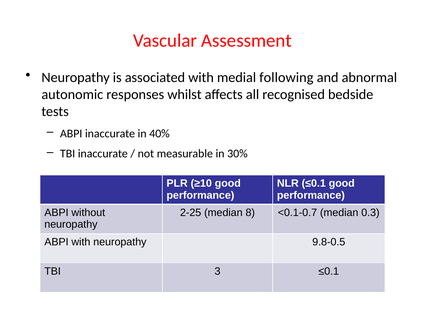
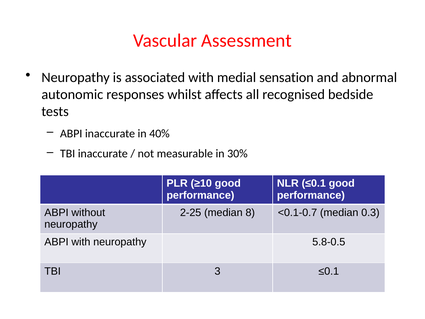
following: following -> sensation
9.8-0.5: 9.8-0.5 -> 5.8-0.5
